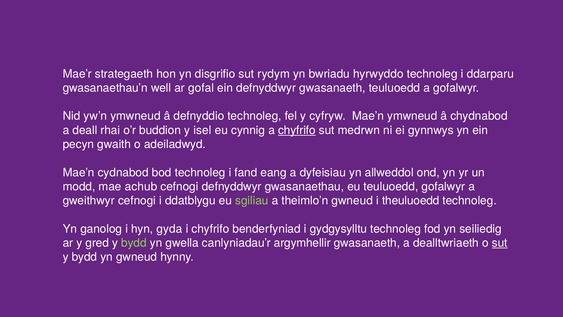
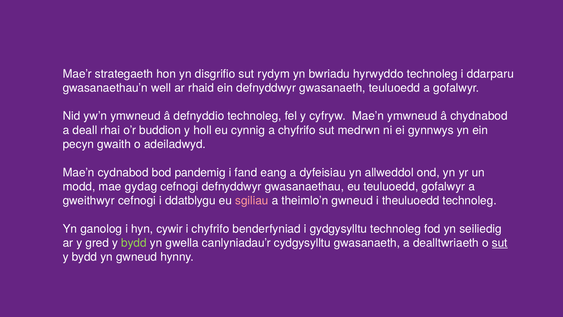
gofal: gofal -> rhaid
isel: isel -> holl
chyfrifo at (297, 130) underline: present -> none
bod technoleg: technoleg -> pandemig
achub: achub -> gydag
sgiliau colour: light green -> pink
gyda: gyda -> cywir
argymhellir: argymhellir -> cydgysylltu
